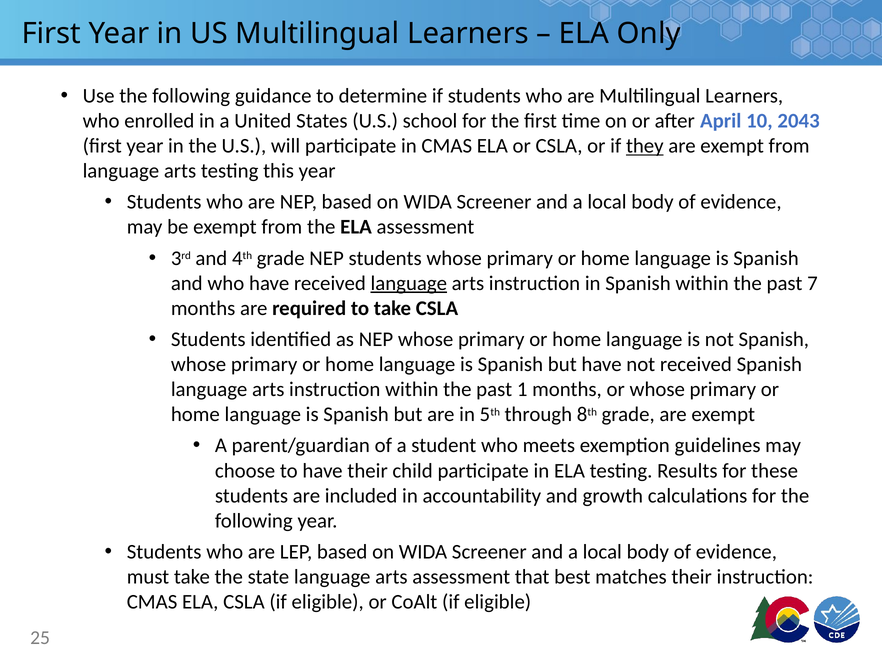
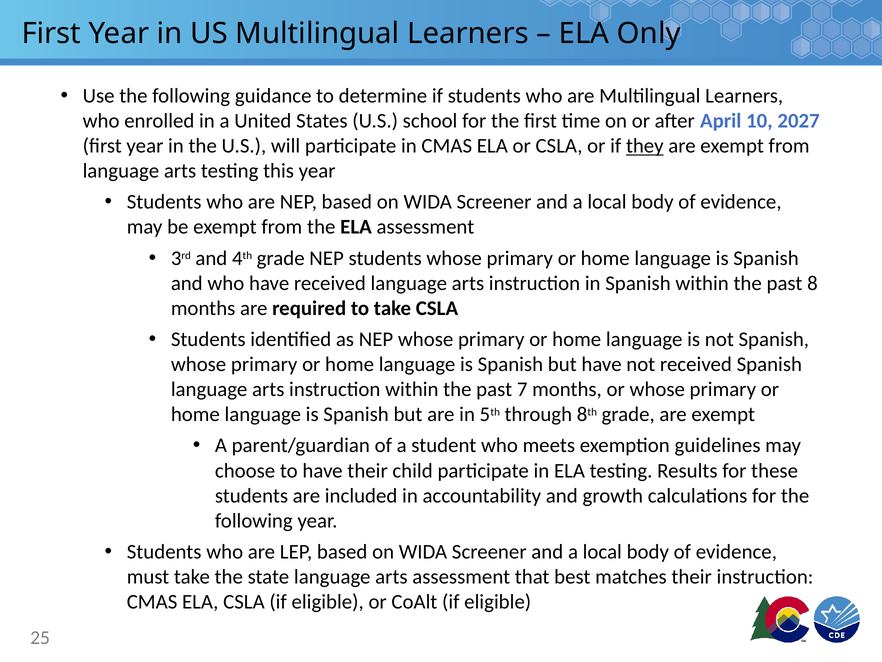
2043: 2043 -> 2027
language at (409, 283) underline: present -> none
7: 7 -> 8
1: 1 -> 7
